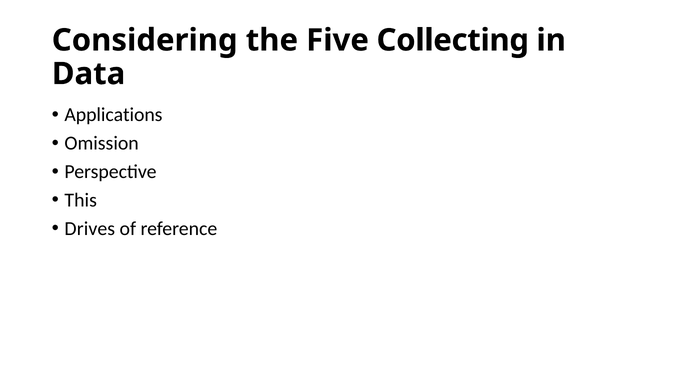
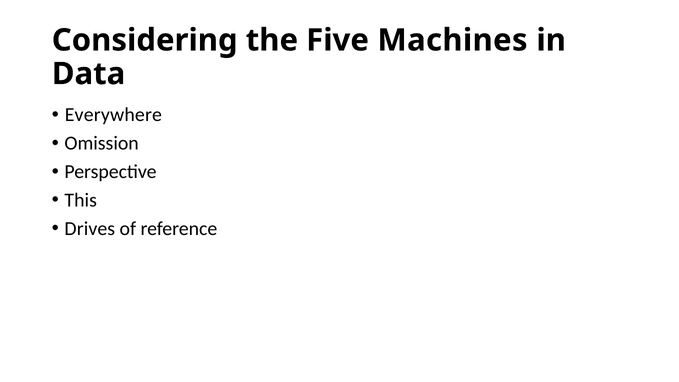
Collecting: Collecting -> Machines
Applications: Applications -> Everywhere
